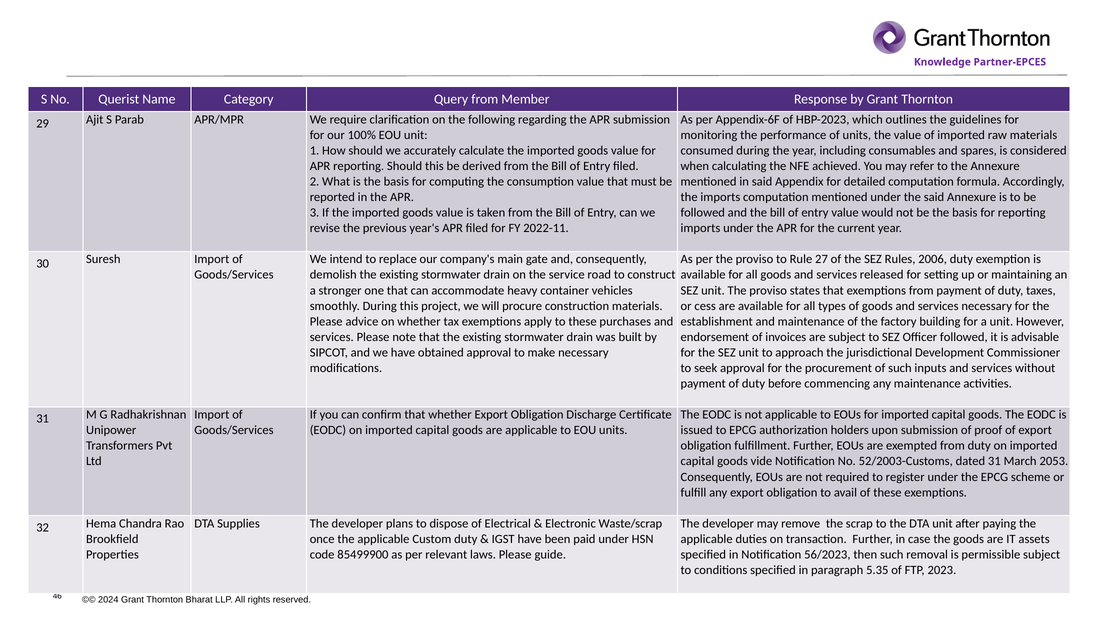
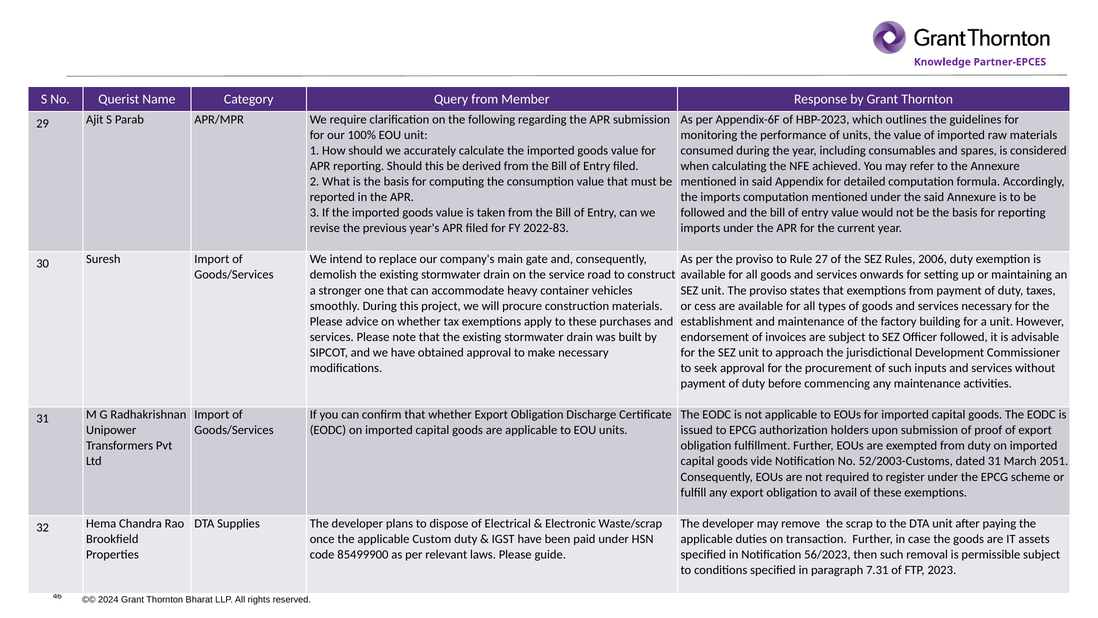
2022-11: 2022-11 -> 2022-83
released: released -> onwards
2053: 2053 -> 2051
5.35: 5.35 -> 7.31
